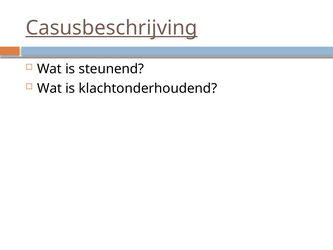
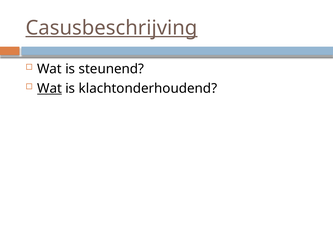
Wat at (50, 88) underline: none -> present
